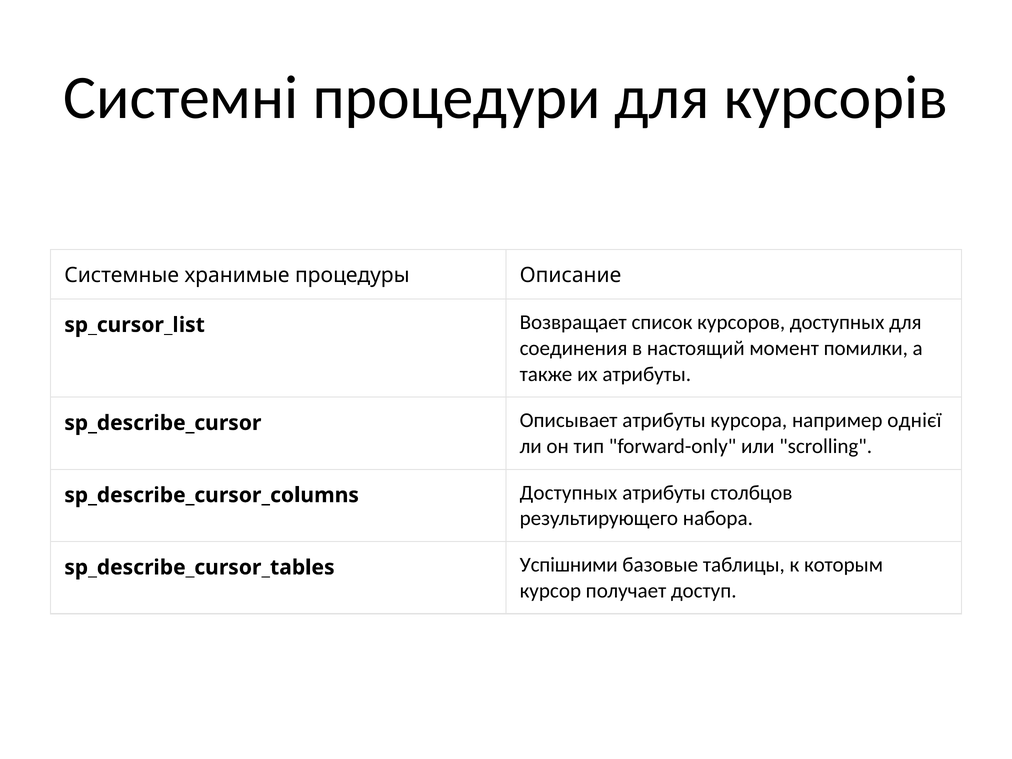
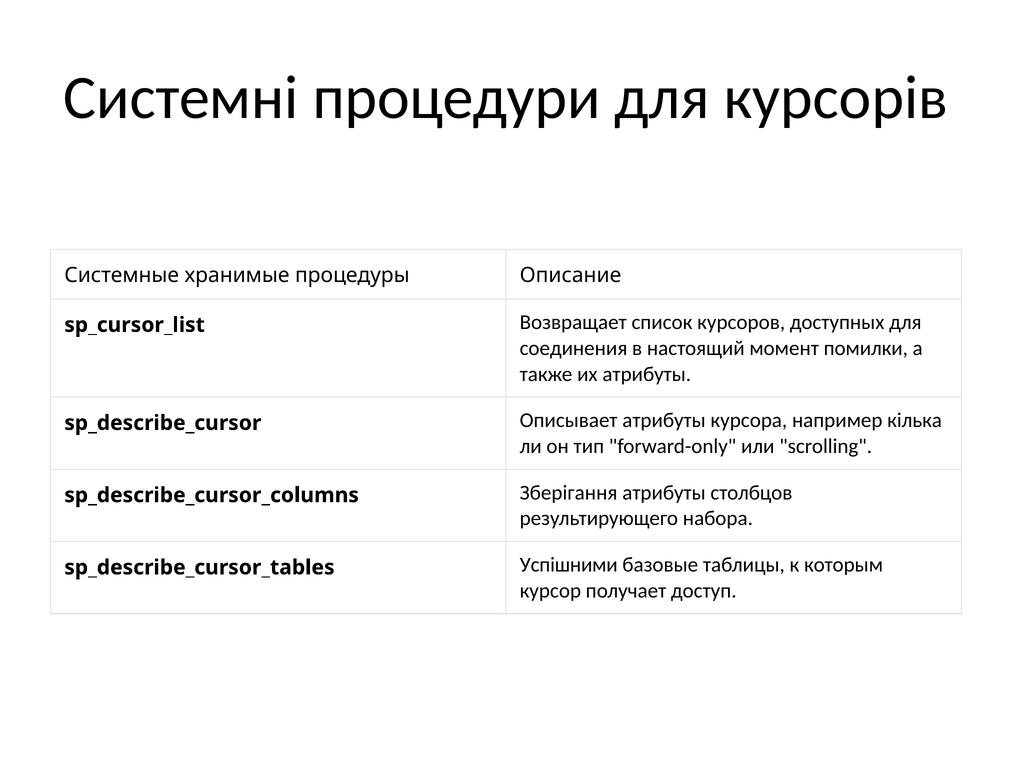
однієї: однієї -> кілька
Доступных at (569, 493): Доступных -> Зберігання
